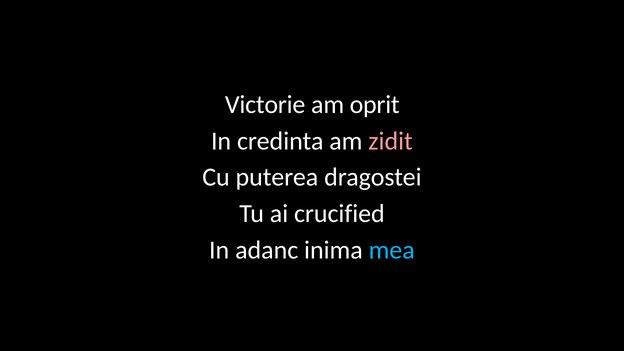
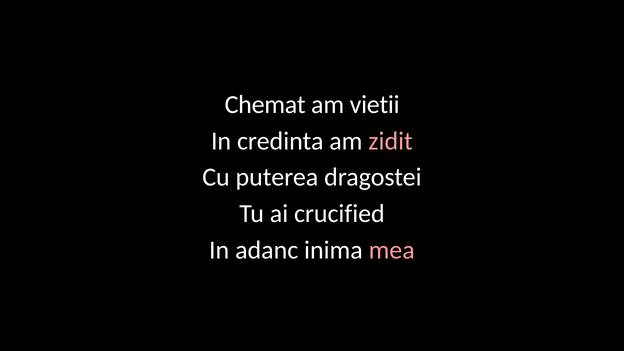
Victorie: Victorie -> Chemat
oprit: oprit -> vietii
mea colour: light blue -> pink
